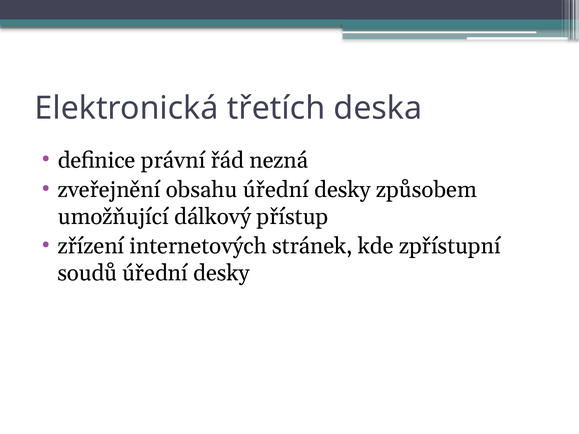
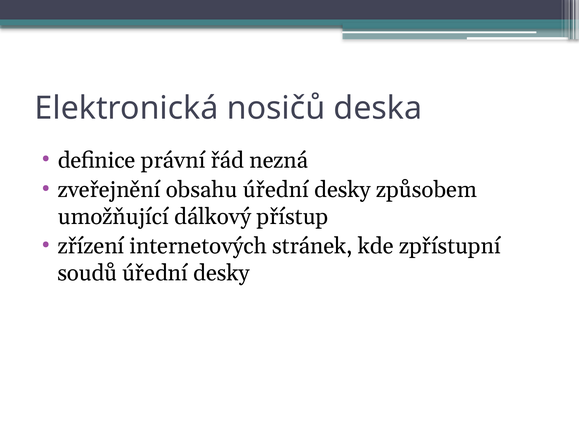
třetích: třetích -> nosičů
